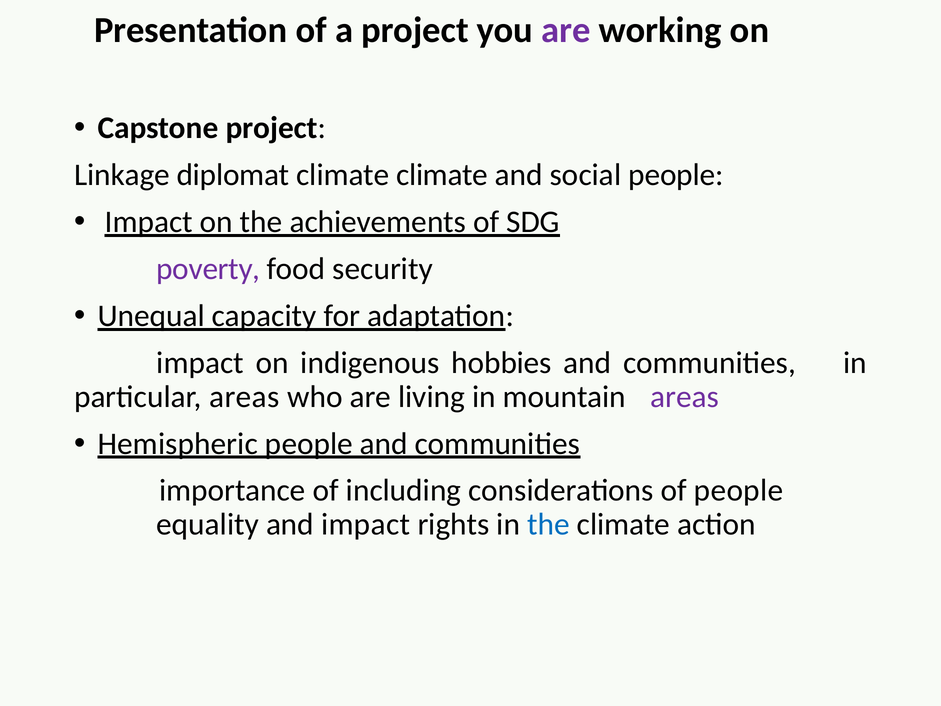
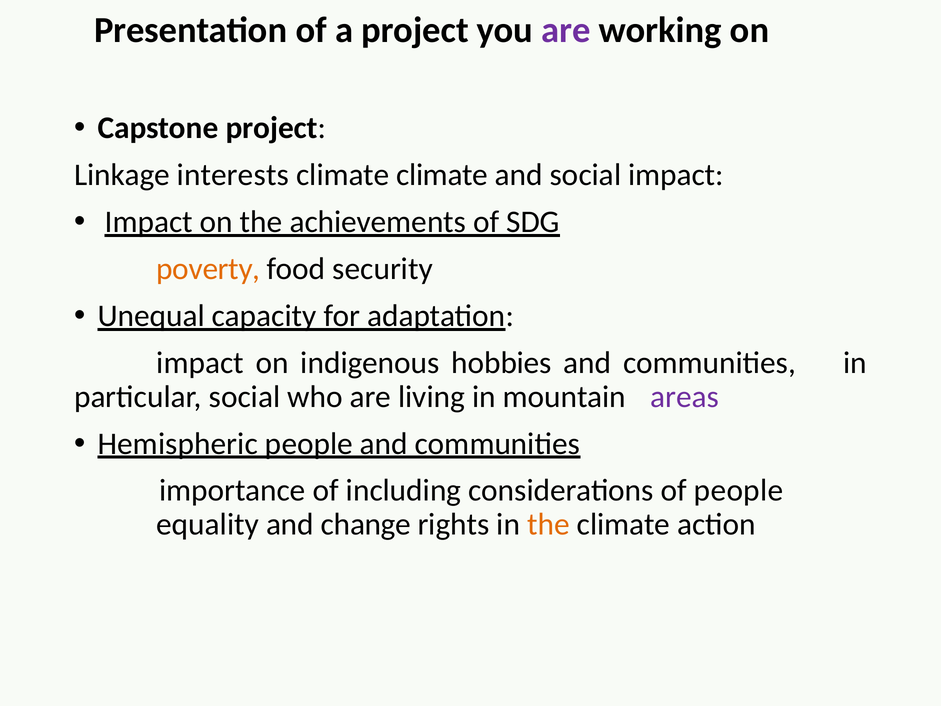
diplomat: diplomat -> interests
social people: people -> impact
poverty colour: purple -> orange
particular areas: areas -> social
and impact: impact -> change
the at (548, 524) colour: blue -> orange
